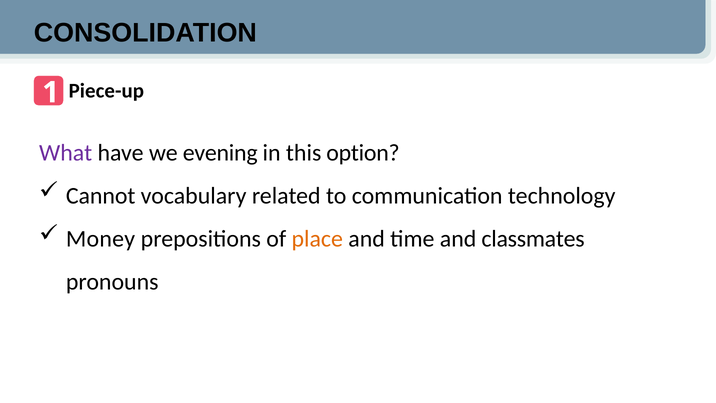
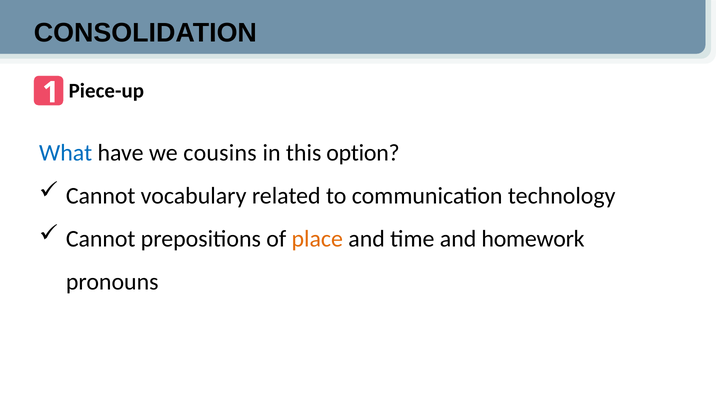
What colour: purple -> blue
evening: evening -> cousins
Money at (101, 239): Money -> Cannot
classmates: classmates -> homework
